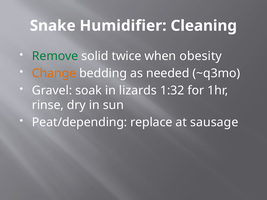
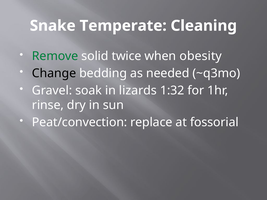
Humidifier: Humidifier -> Temperate
Change colour: orange -> black
Peat/depending: Peat/depending -> Peat/convection
sausage: sausage -> fossorial
